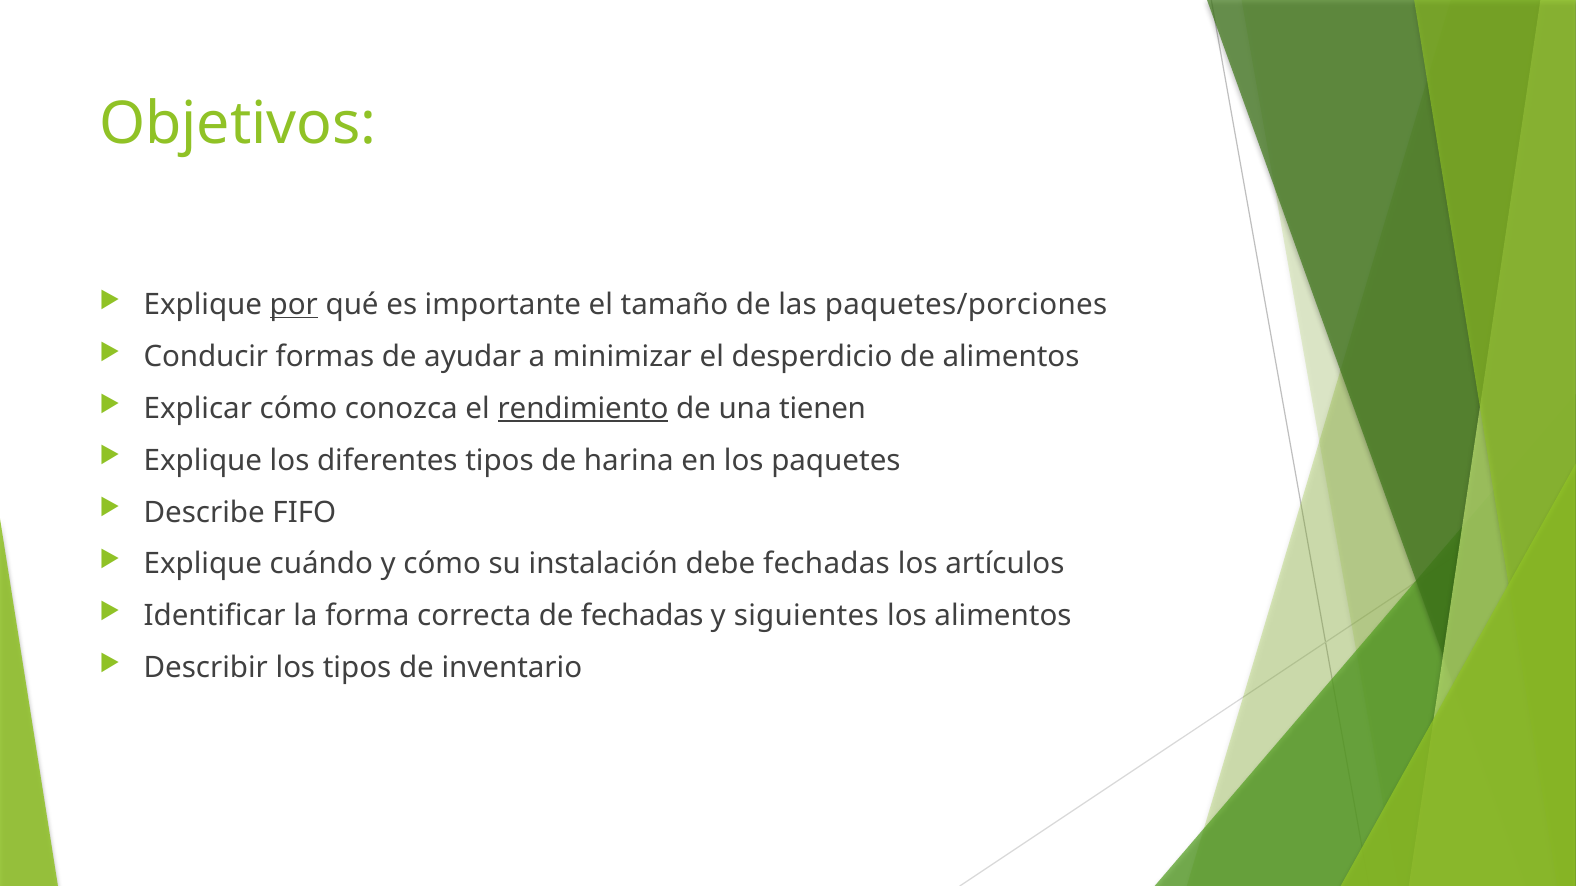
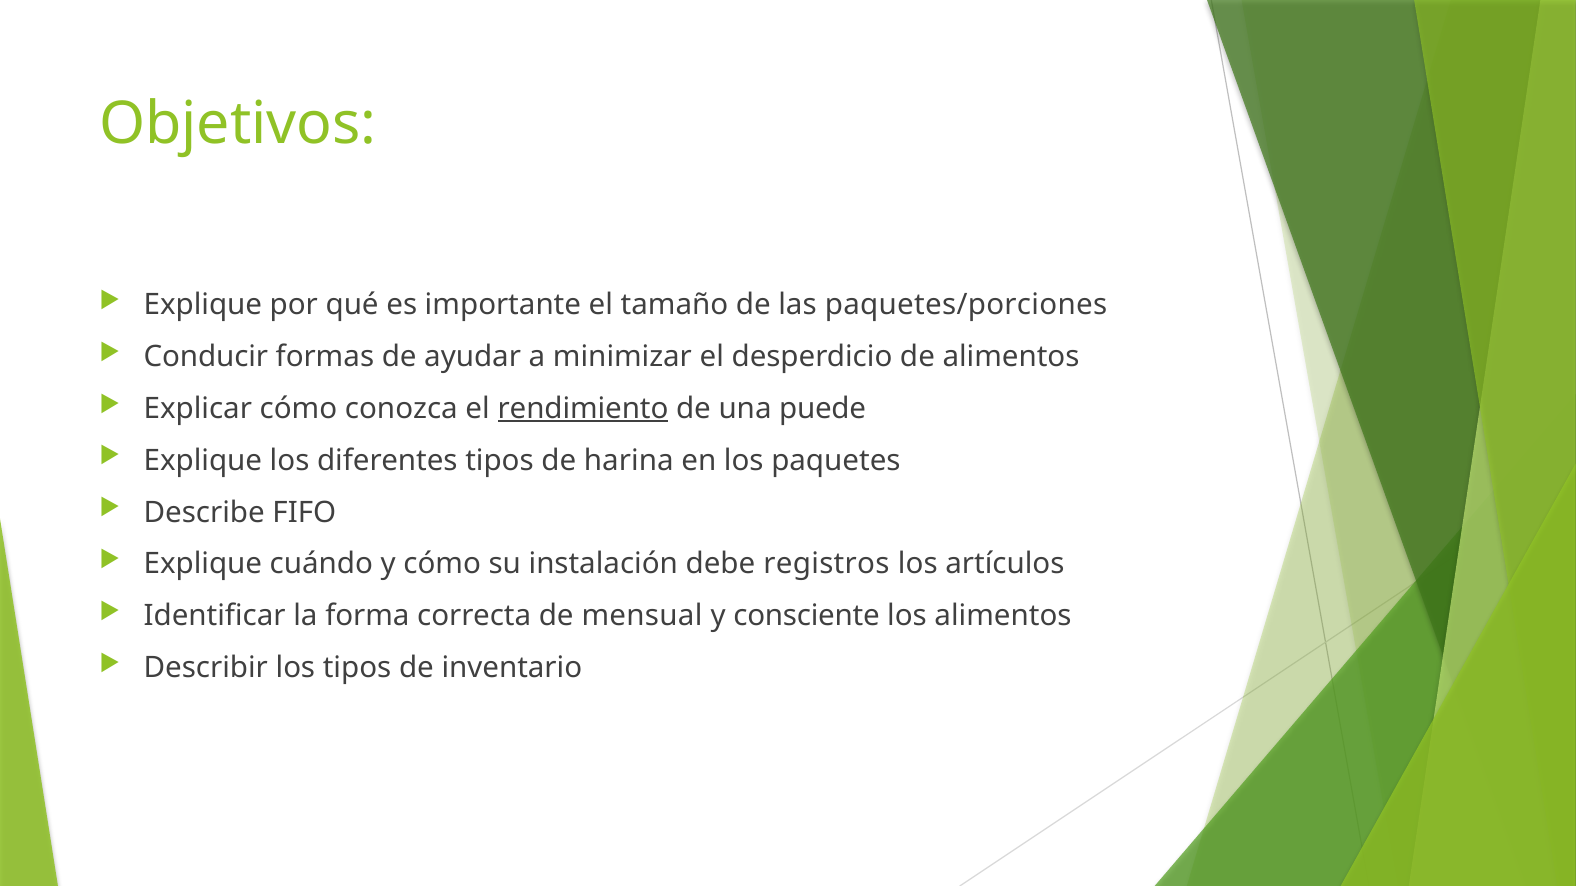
por underline: present -> none
tienen: tienen -> puede
debe fechadas: fechadas -> registros
de fechadas: fechadas -> mensual
siguientes: siguientes -> consciente
